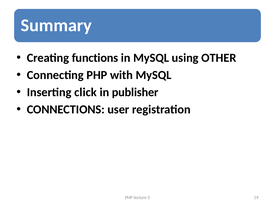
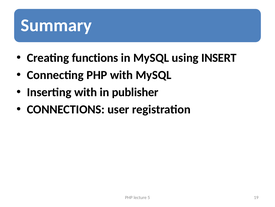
OTHER: OTHER -> INSERT
Inserting click: click -> with
